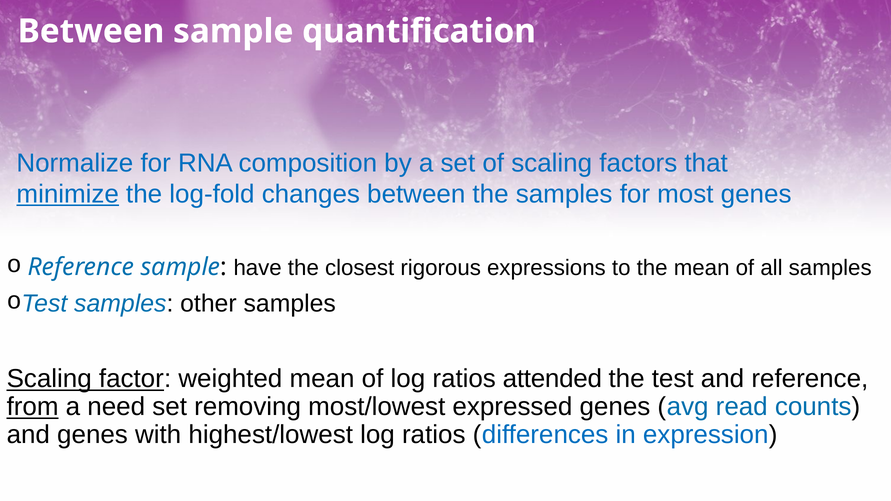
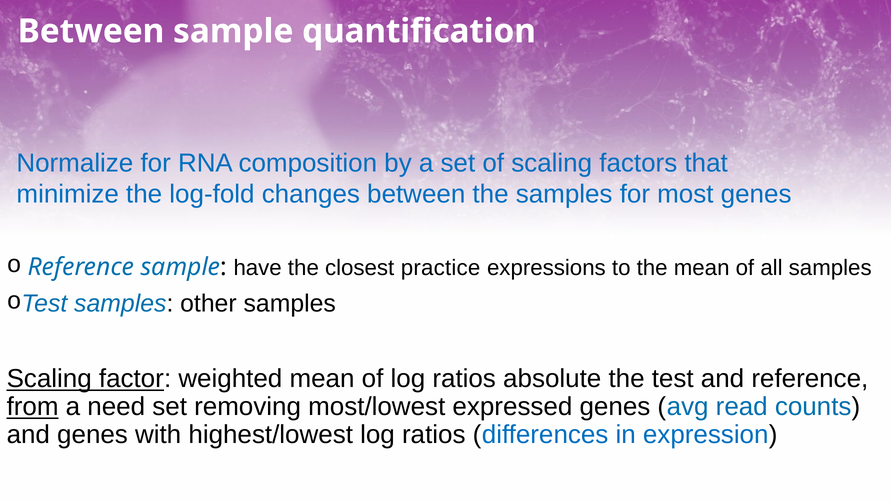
minimize underline: present -> none
rigorous: rigorous -> practice
attended: attended -> absolute
